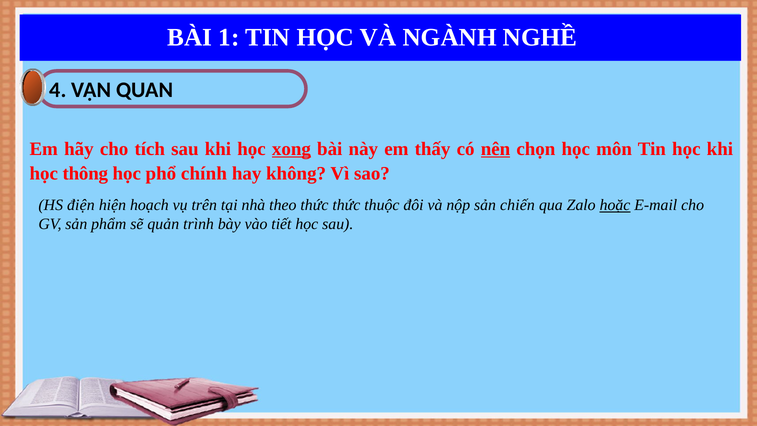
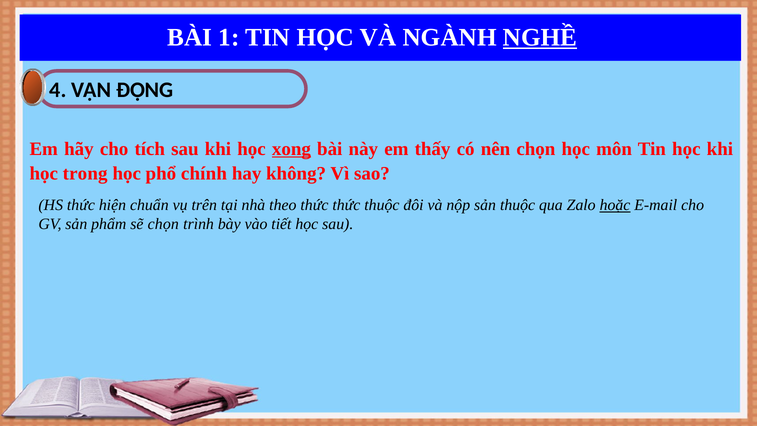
NGHỀ underline: none -> present
QUAN: QUAN -> ĐỘNG
nên underline: present -> none
thông: thông -> trong
HS điện: điện -> thức
hoạch: hoạch -> chuẩn
sản chiến: chiến -> thuộc
sẽ quản: quản -> chọn
